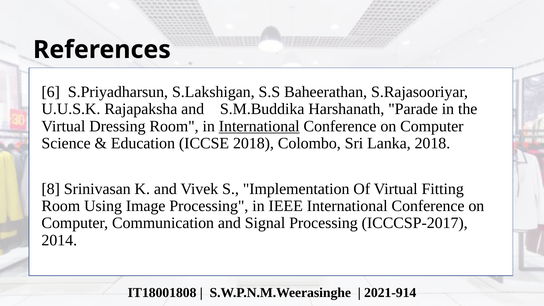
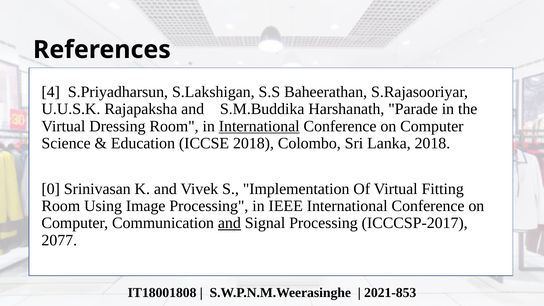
6: 6 -> 4
8: 8 -> 0
and at (229, 223) underline: none -> present
2014: 2014 -> 2077
2021-914: 2021-914 -> 2021-853
